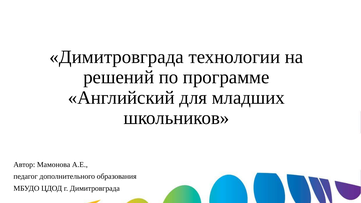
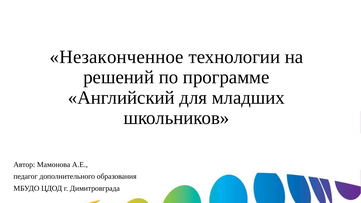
Димитровграда at (117, 57): Димитровграда -> Незаконченное
